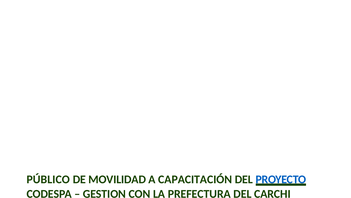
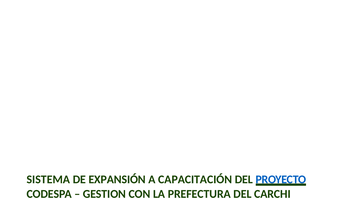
PÚBLICO: PÚBLICO -> SISTEMA
MOVILIDAD: MOVILIDAD -> EXPANSIÓN
